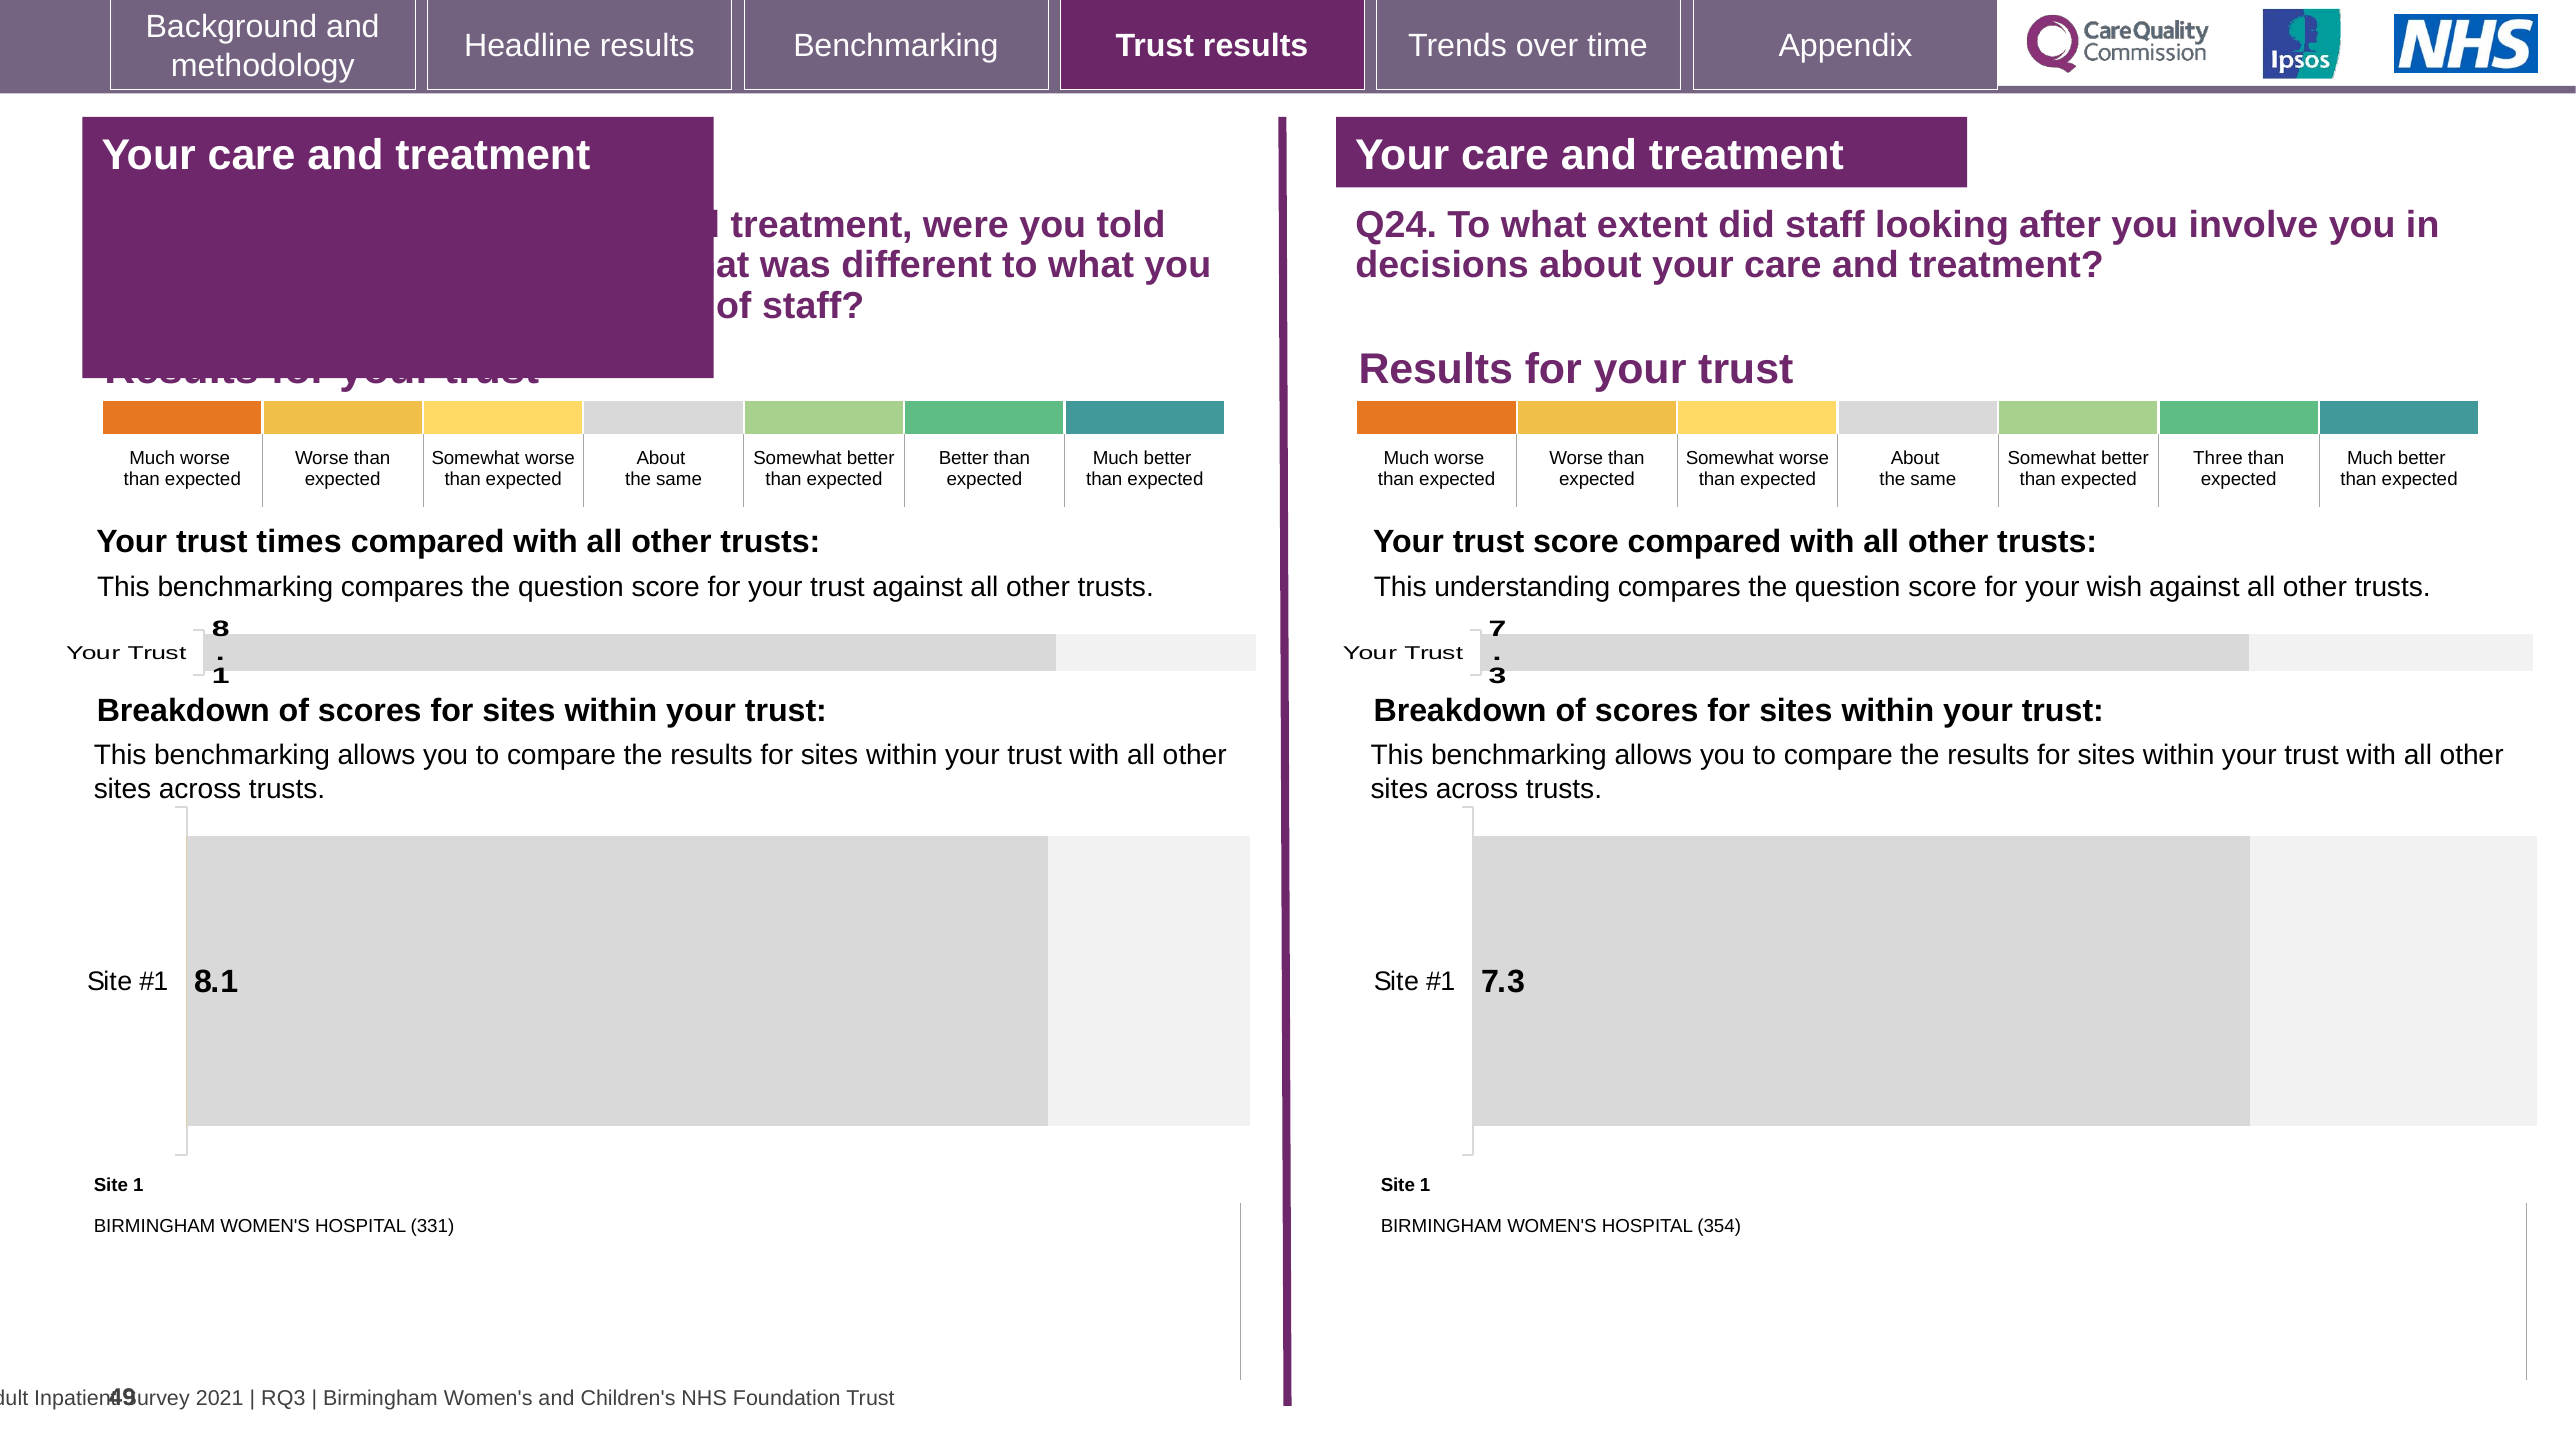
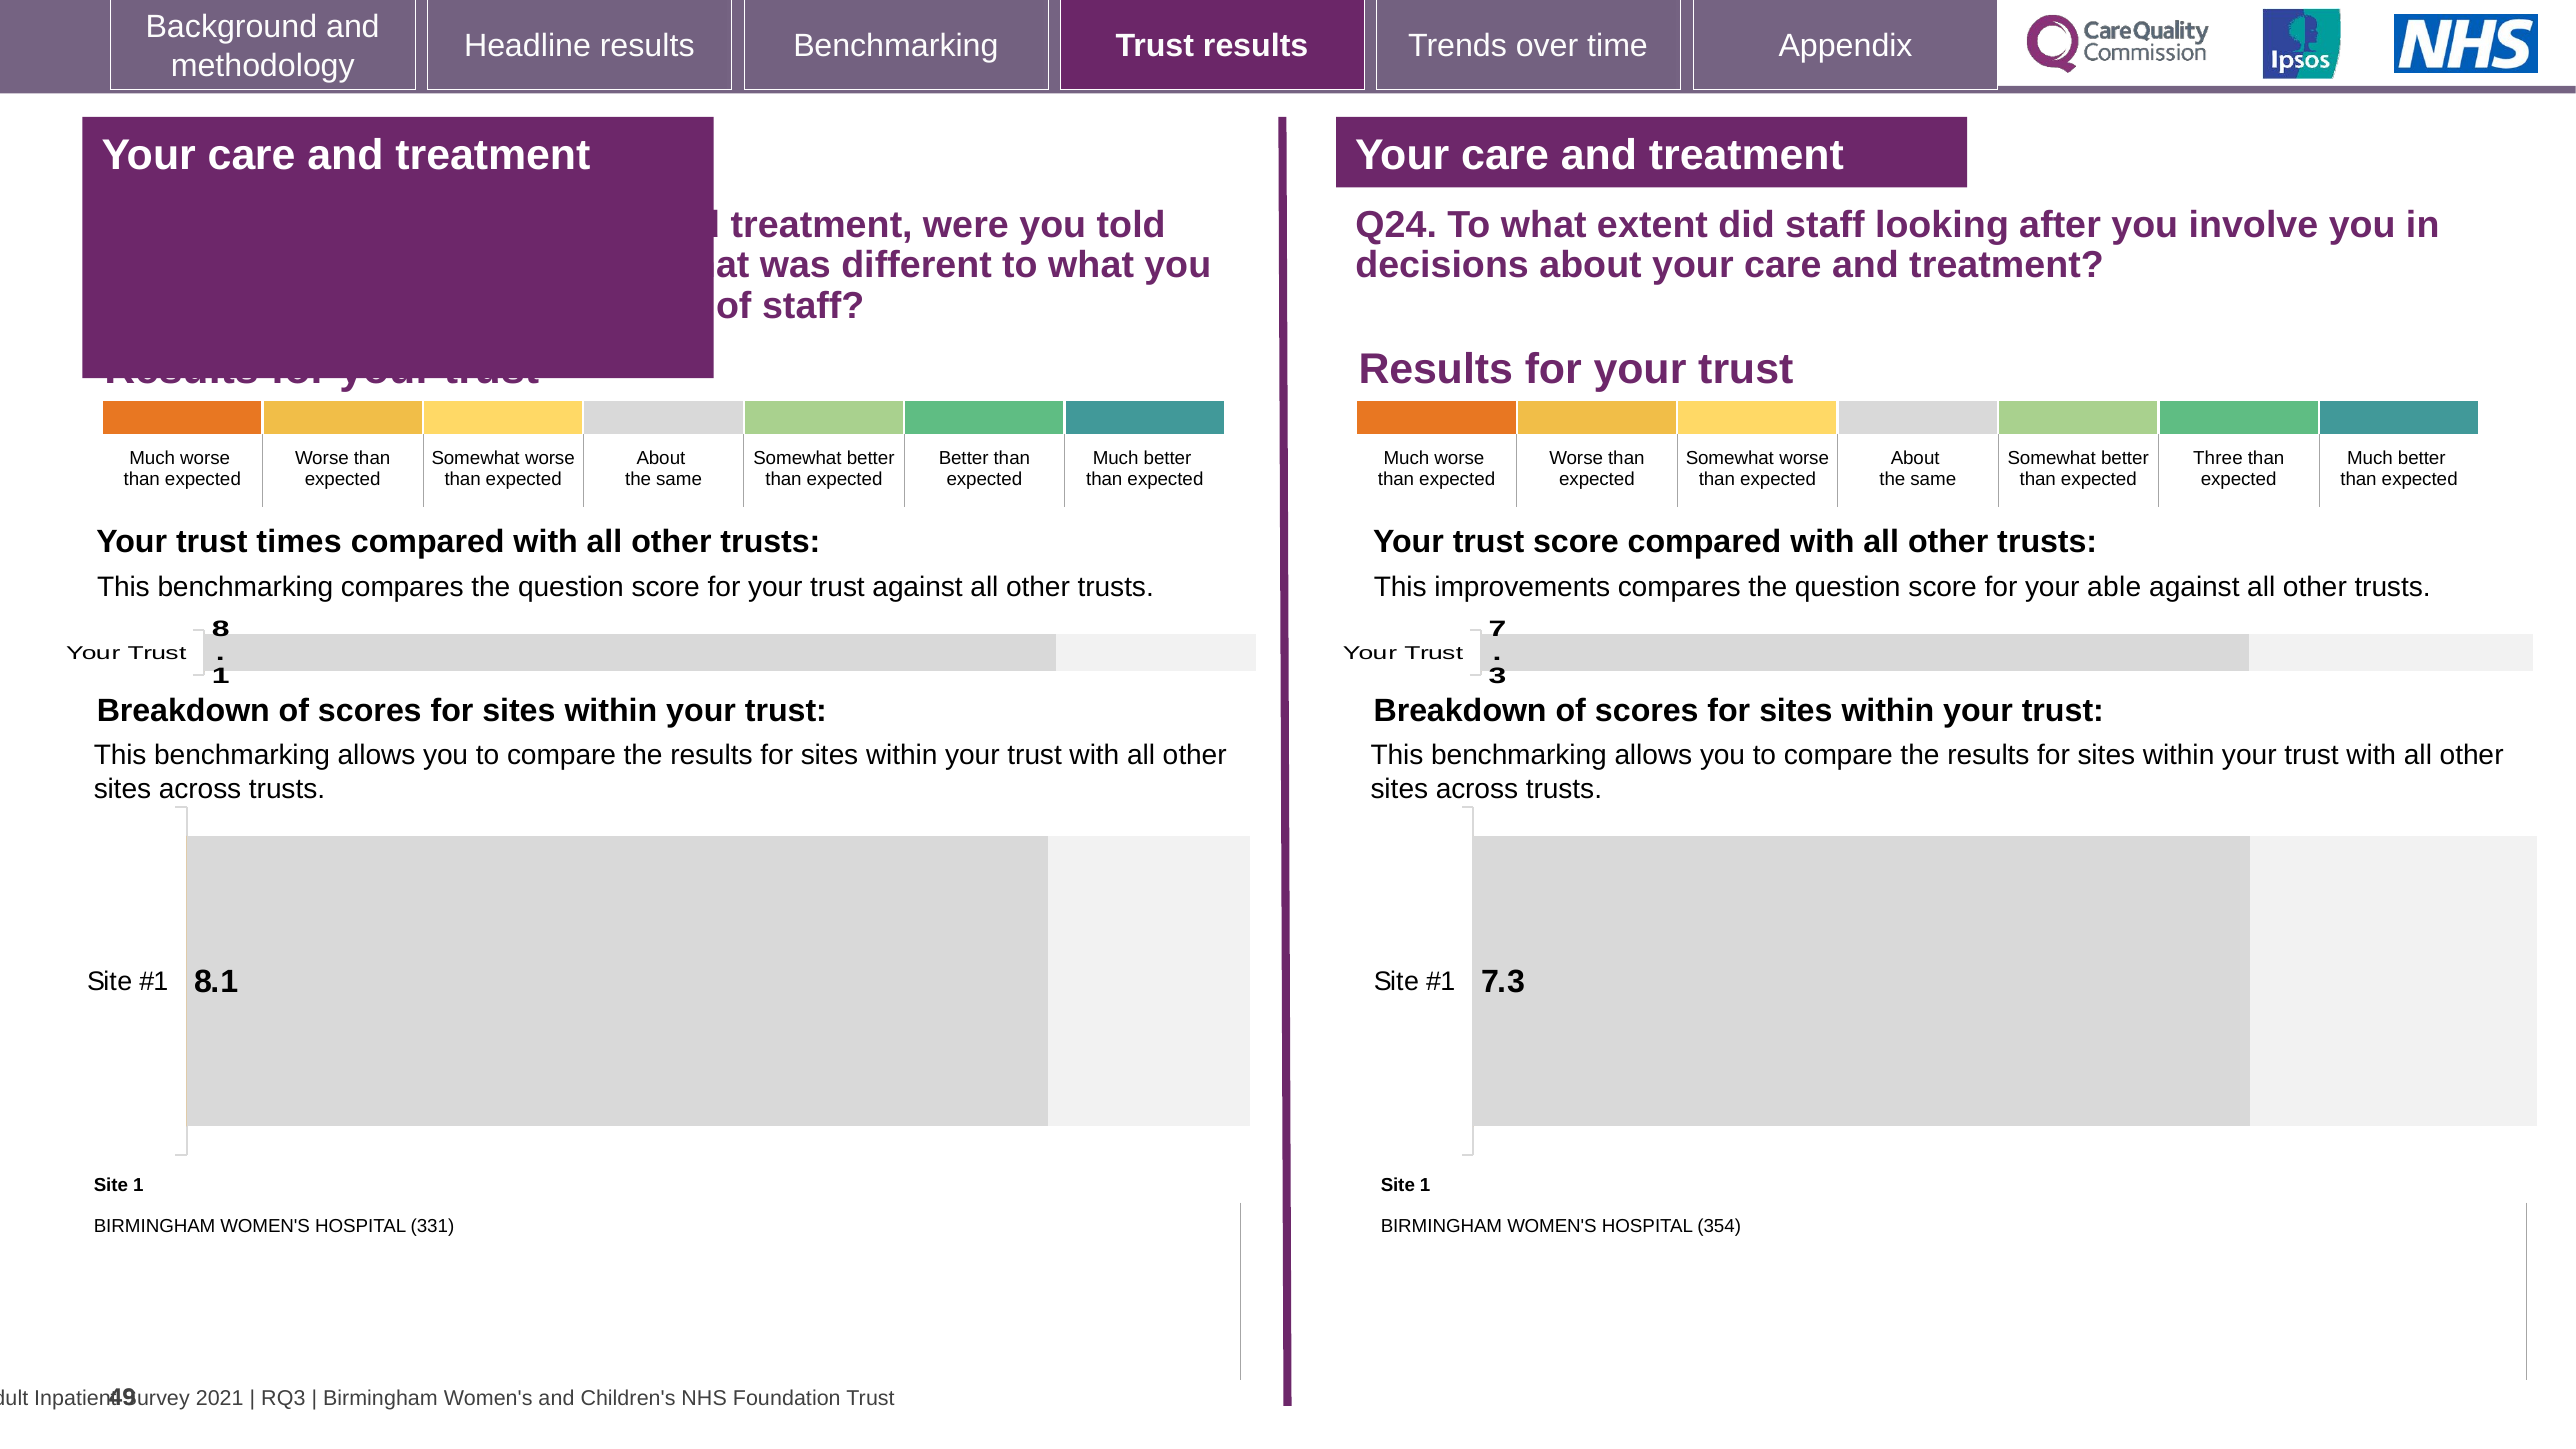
understanding: understanding -> improvements
wish: wish -> able
